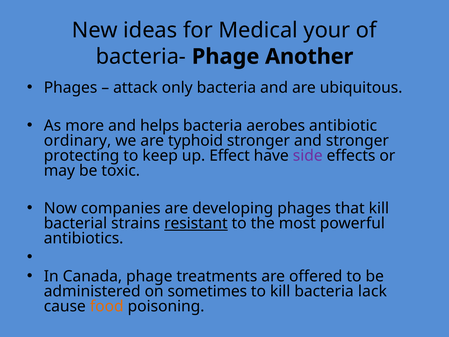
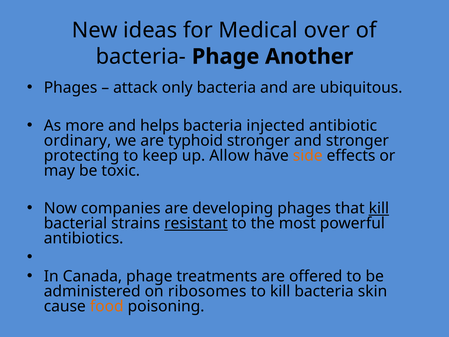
your: your -> over
aerobes: aerobes -> injected
Effect: Effect -> Allow
side colour: purple -> orange
kill at (379, 208) underline: none -> present
sometimes: sometimes -> ribosomes
lack: lack -> skin
